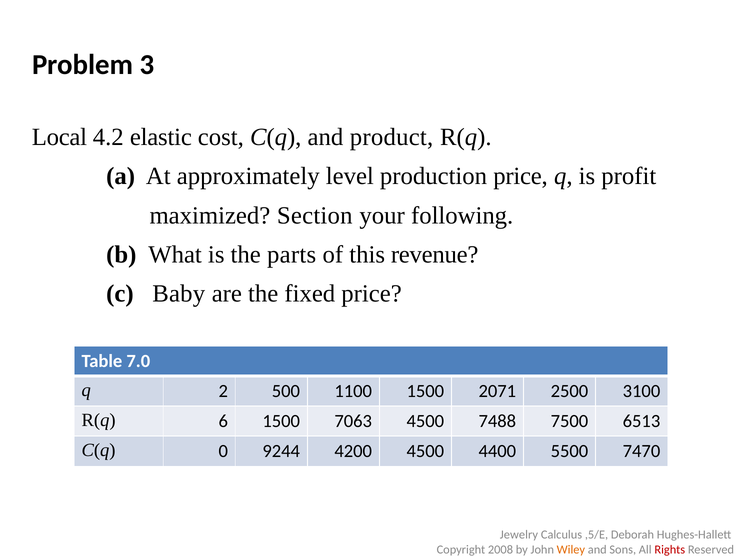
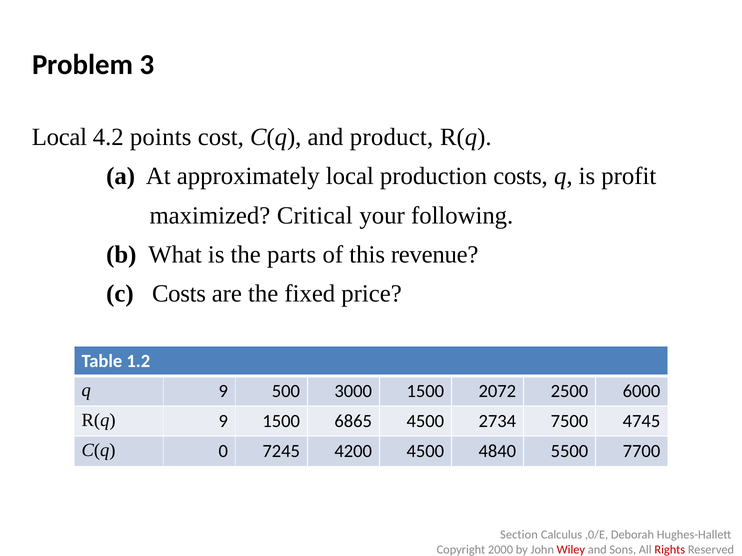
elastic: elastic -> points
approximately level: level -> local
production price: price -> costs
Section: Section -> Critical
c Baby: Baby -> Costs
7.0: 7.0 -> 1.2
q 2: 2 -> 9
1100: 1100 -> 3000
2071: 2071 -> 2072
3100: 3100 -> 6000
R(q 6: 6 -> 9
7063: 7063 -> 6865
7488: 7488 -> 2734
6513: 6513 -> 4745
9244: 9244 -> 7245
4400: 4400 -> 4840
7470: 7470 -> 7700
Jewelry: Jewelry -> Section
,5/E: ,5/E -> ,0/E
2008: 2008 -> 2000
Wiley colour: orange -> red
